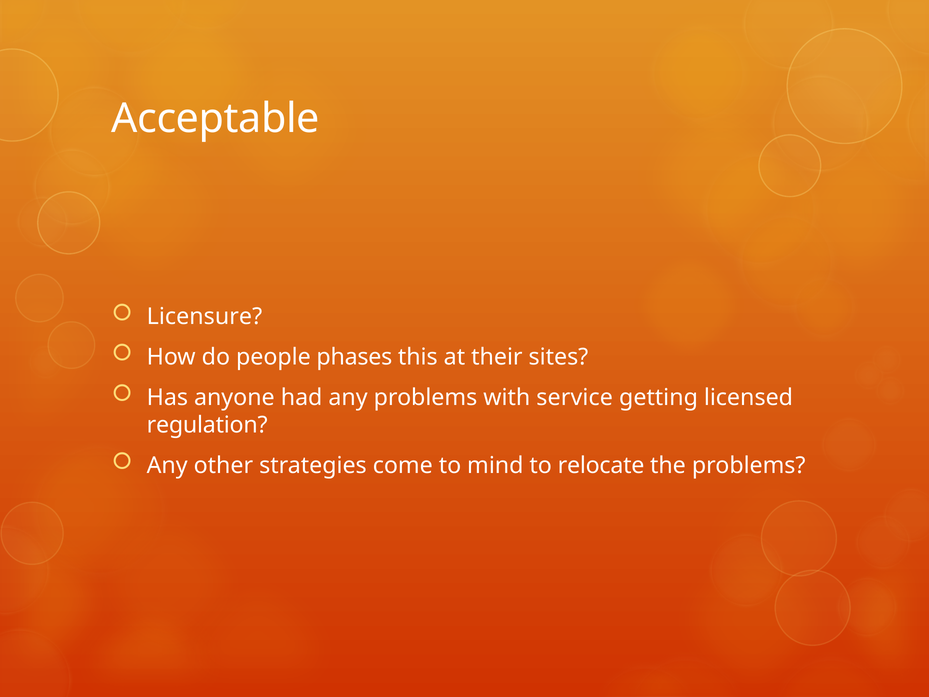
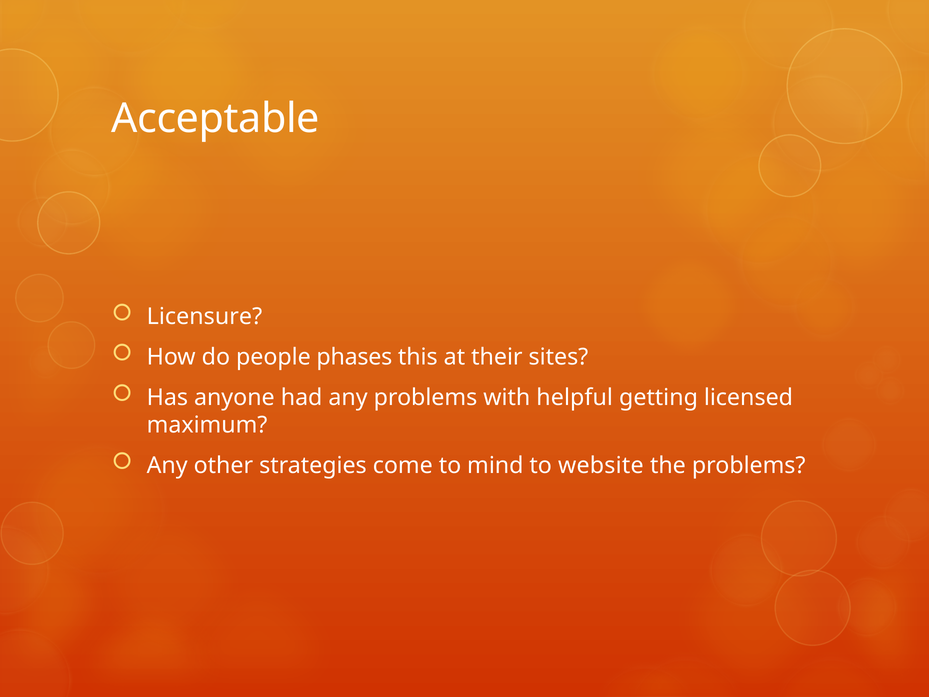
service: service -> helpful
regulation: regulation -> maximum
relocate: relocate -> website
